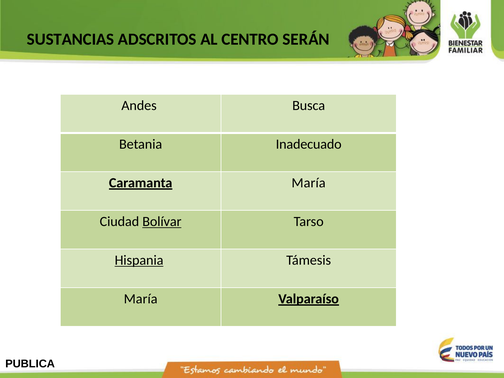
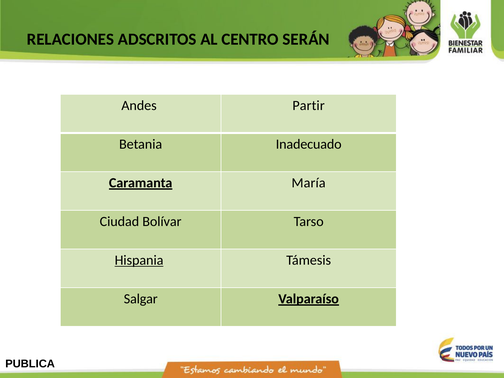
SUSTANCIAS: SUSTANCIAS -> RELACIONES
Busca: Busca -> Partir
Bolívar underline: present -> none
María at (141, 299): María -> Salgar
